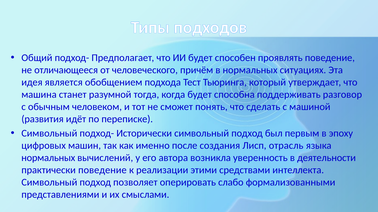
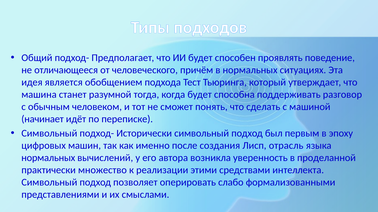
развития: развития -> начинает
деятельности: деятельности -> проделанной
практически поведение: поведение -> множество
